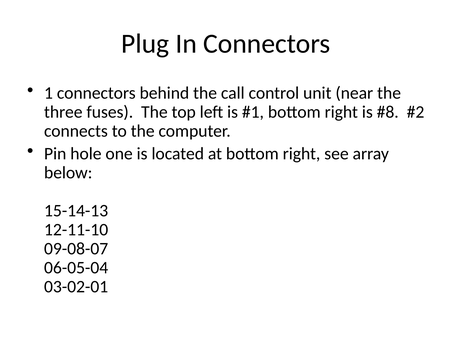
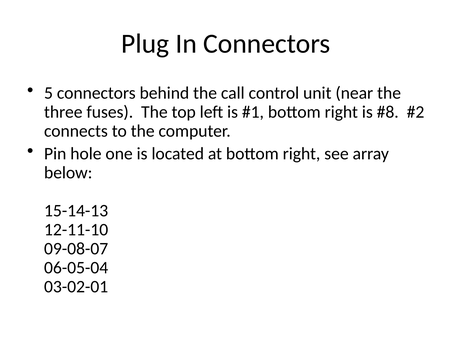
1: 1 -> 5
